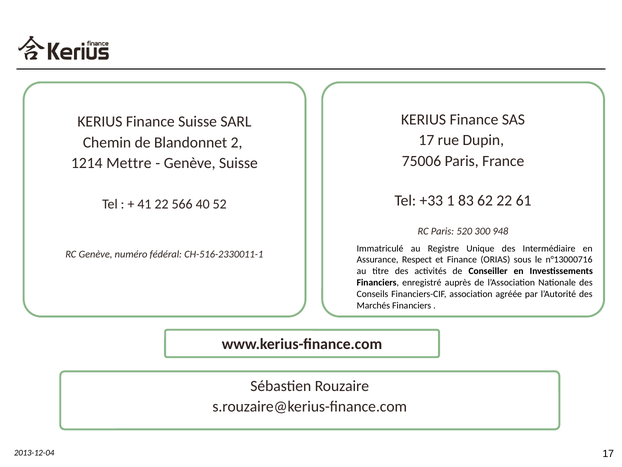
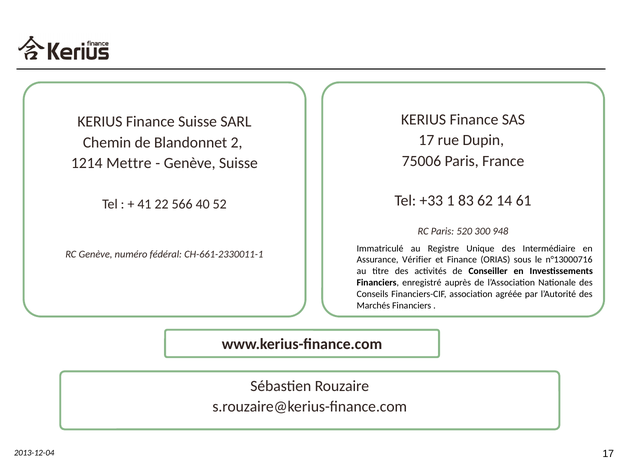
62 22: 22 -> 14
CH-516-2330011-1: CH-516-2330011-1 -> CH-661-2330011-1
Respect: Respect -> Vérifier
